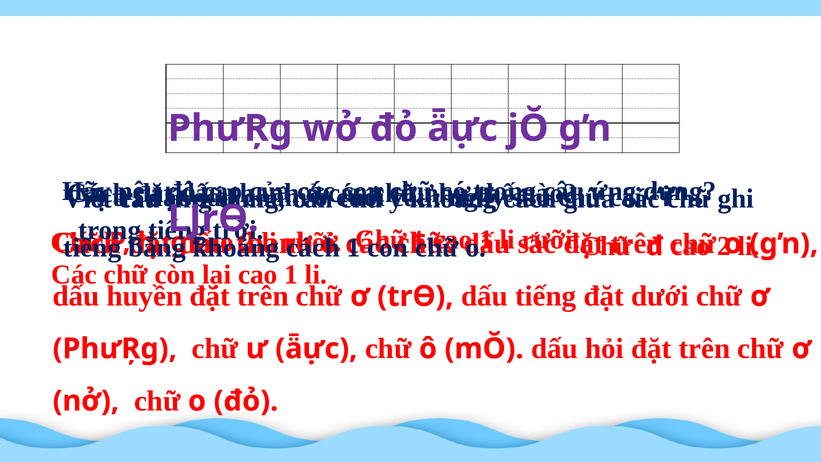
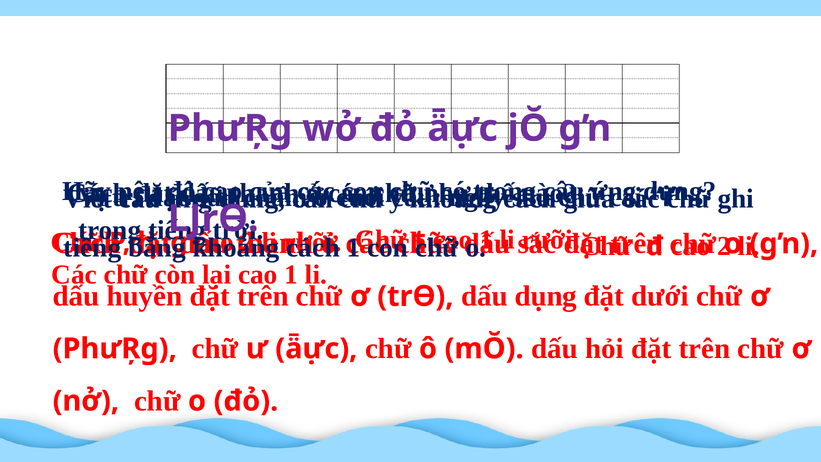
dấu tiếng: tiếng -> dụng
